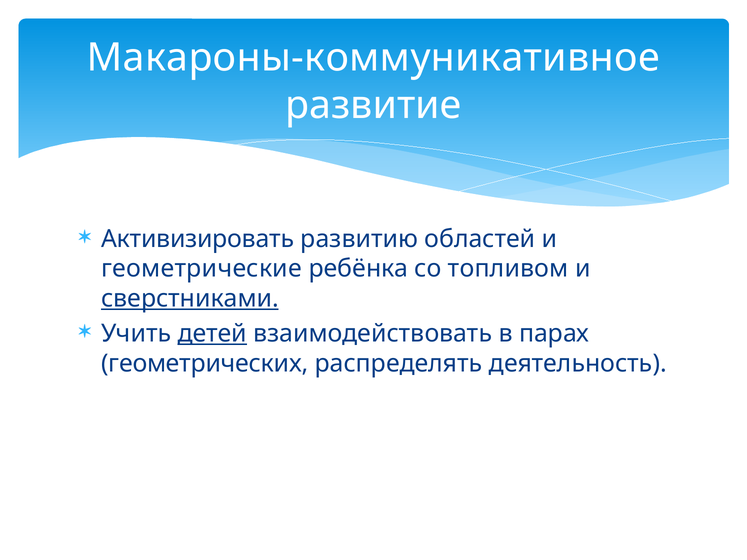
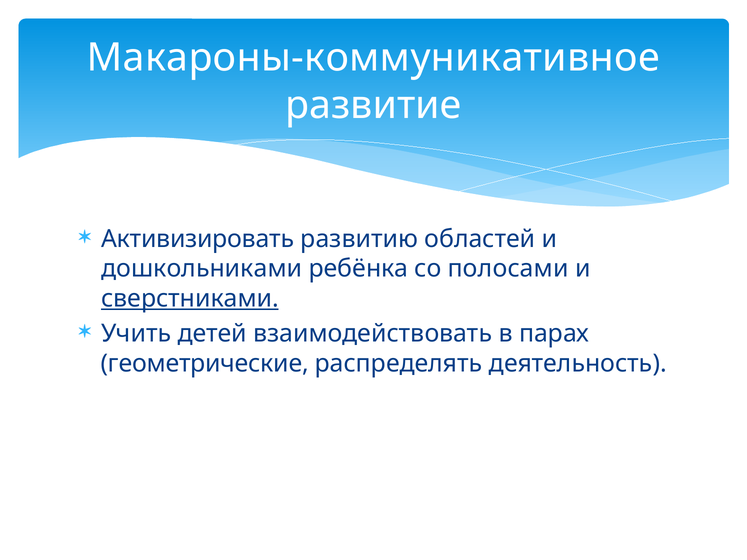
геометрические: геометрические -> дошкольниками
топливом: топливом -> полосами
детей underline: present -> none
геометрических: геометрических -> геометрические
